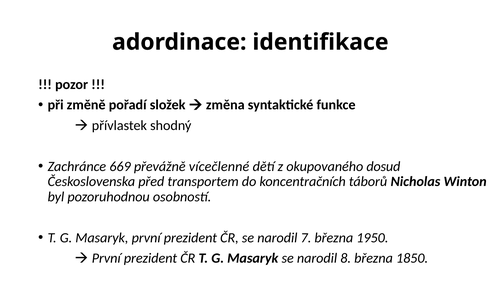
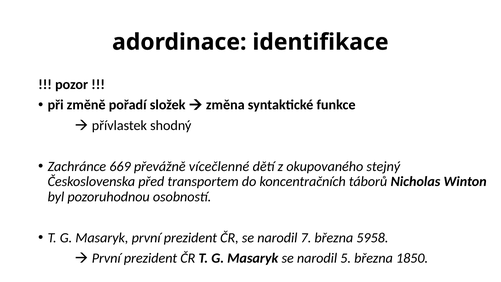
dosud: dosud -> stejný
1950: 1950 -> 5958
8: 8 -> 5
